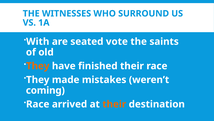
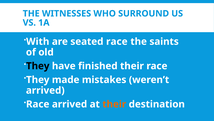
seated vote: vote -> race
They at (38, 66) colour: orange -> black
coming at (45, 90): coming -> arrived
